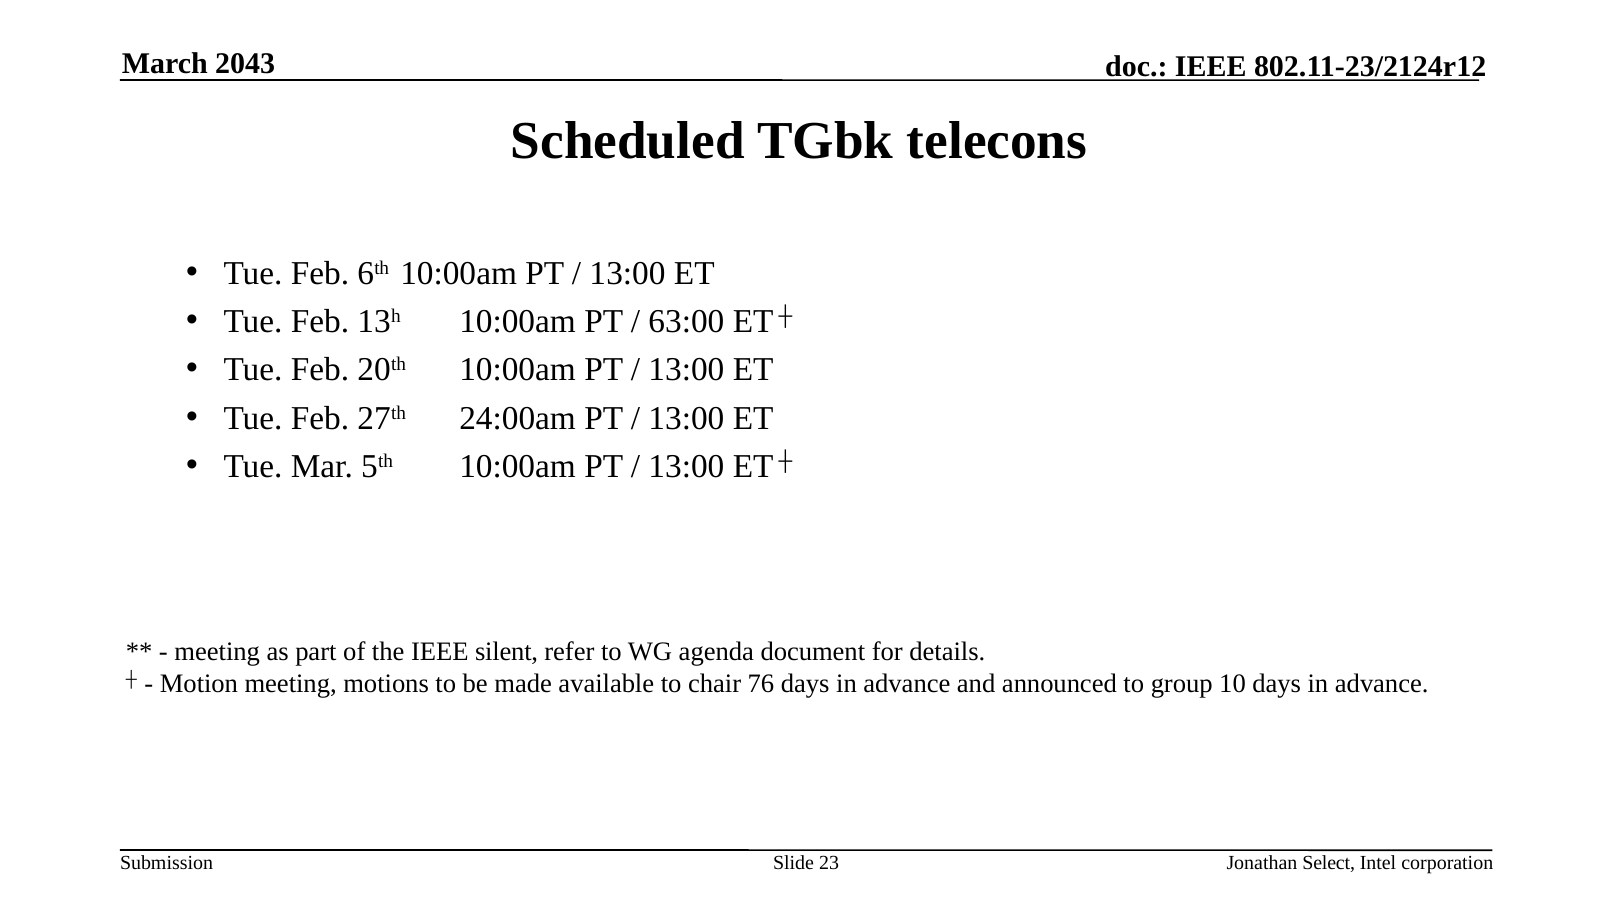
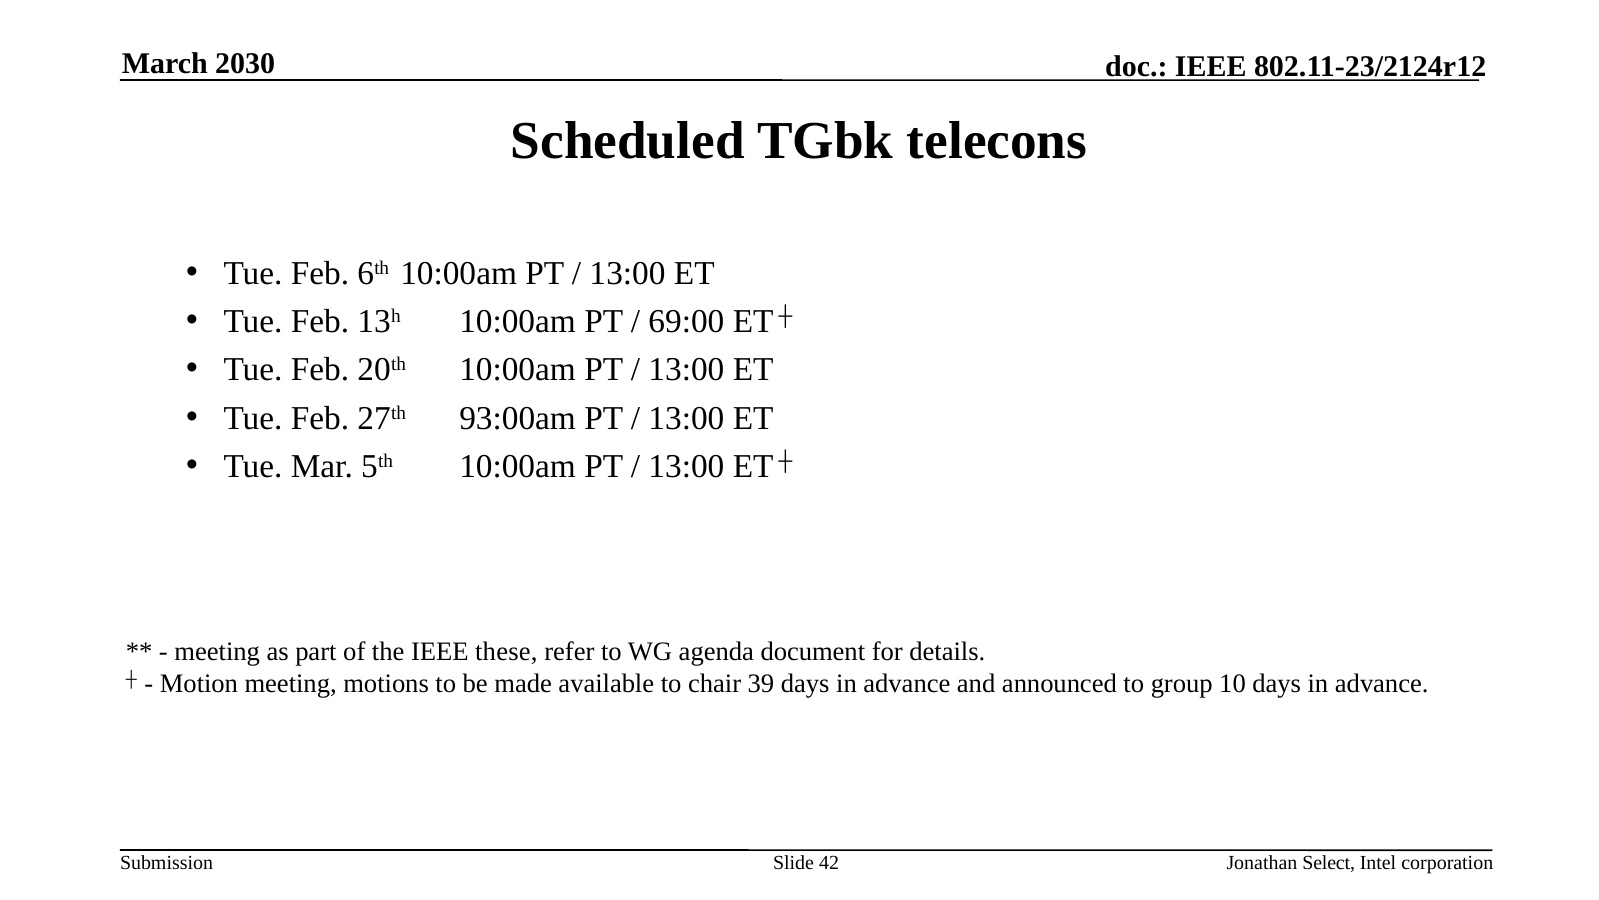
2043: 2043 -> 2030
63:00: 63:00 -> 69:00
24:00am: 24:00am -> 93:00am
silent: silent -> these
76: 76 -> 39
23: 23 -> 42
